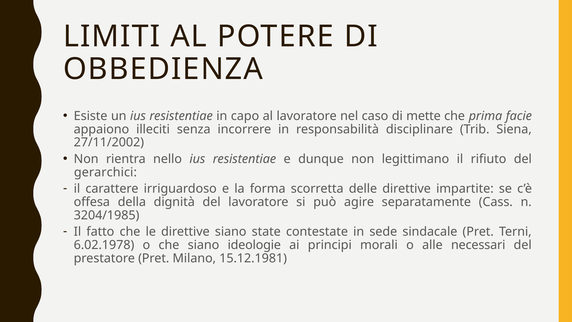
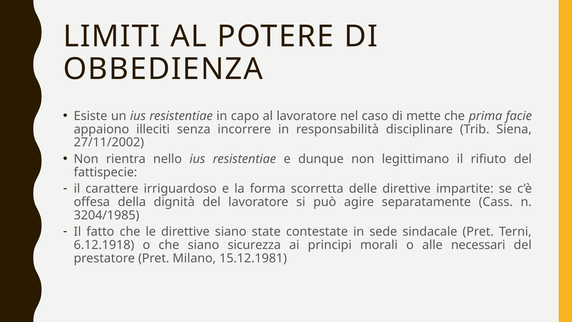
gerarchici: gerarchici -> fattispecie
6.02.1978: 6.02.1978 -> 6.12.1918
ideologie: ideologie -> sicurezza
